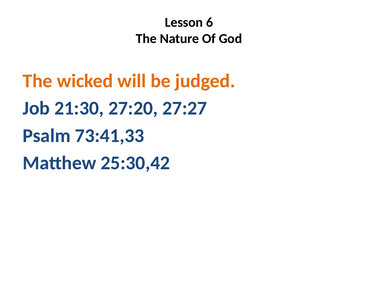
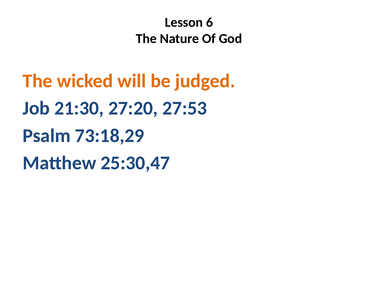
27:27: 27:27 -> 27:53
73:41,33: 73:41,33 -> 73:18,29
25:30,42: 25:30,42 -> 25:30,47
